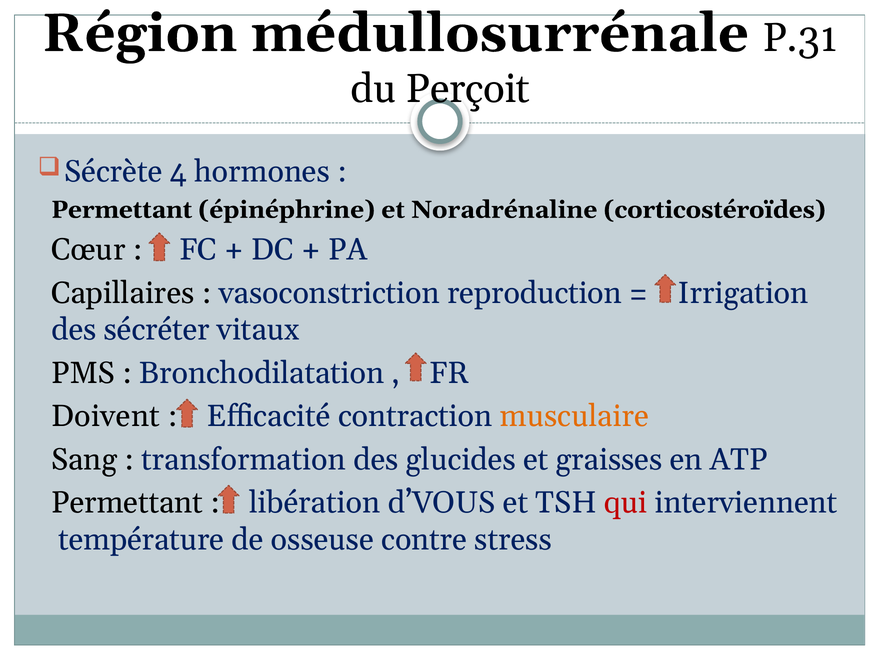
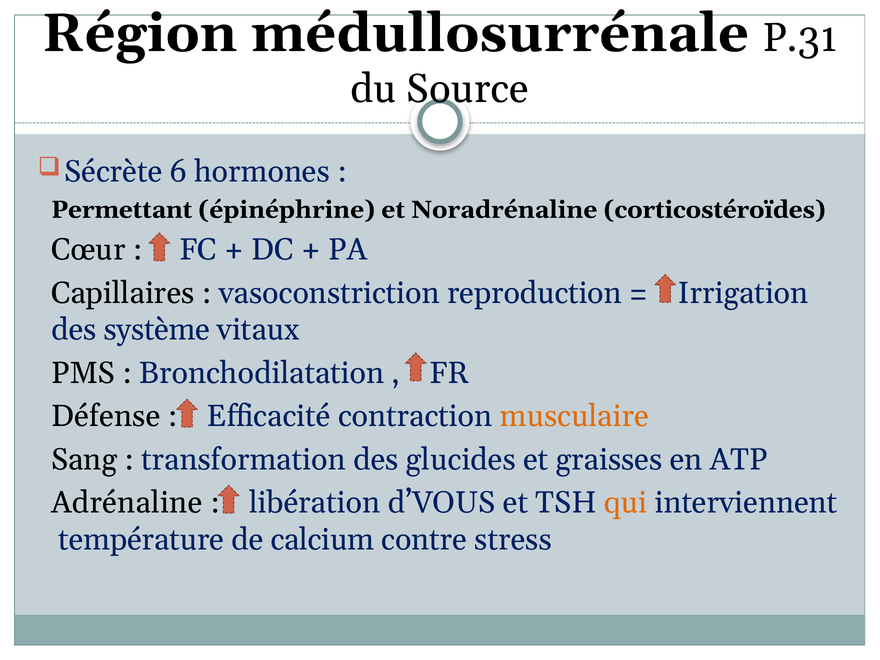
Perçoit: Perçoit -> Source
4: 4 -> 6
sécréter: sécréter -> système
Doivent: Doivent -> Défense
Permettant at (127, 503): Permettant -> Adrénaline
qui colour: red -> orange
osseuse: osseuse -> calcium
